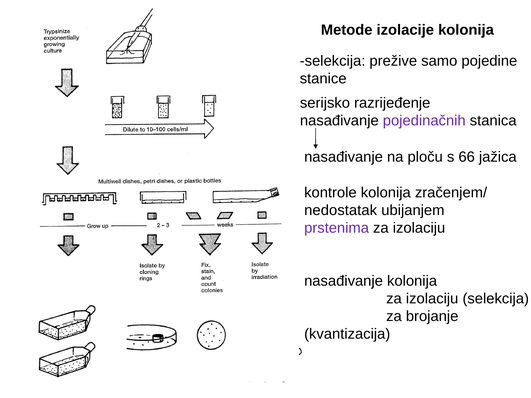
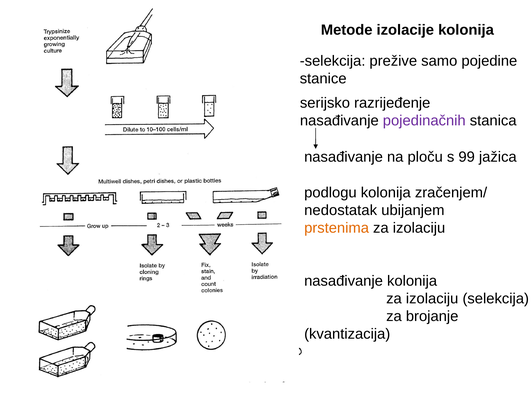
66: 66 -> 99
kontrole: kontrole -> podlogu
prstenima colour: purple -> orange
